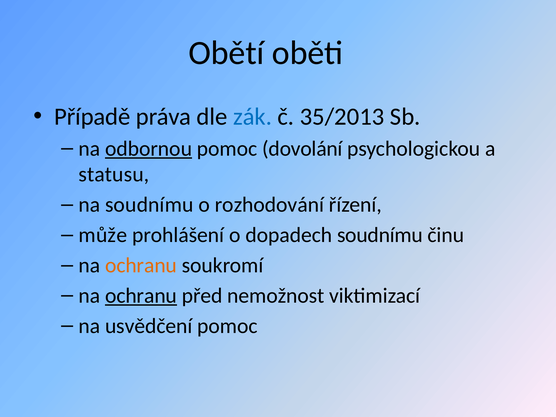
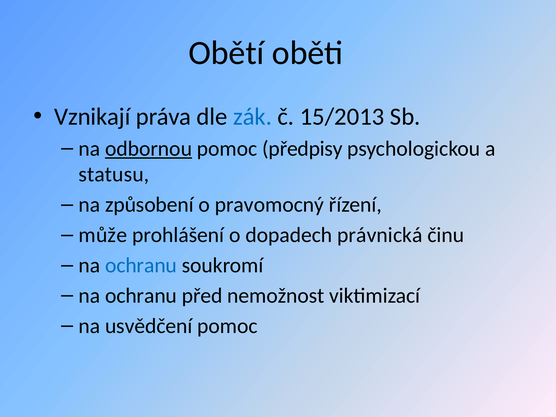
Případě: Případě -> Vznikají
35/2013: 35/2013 -> 15/2013
dovolání: dovolání -> předpisy
na soudnímu: soudnímu -> způsobení
rozhodování: rozhodování -> pravomocný
dopadech soudnímu: soudnímu -> právnická
ochranu at (141, 265) colour: orange -> blue
ochranu at (141, 296) underline: present -> none
